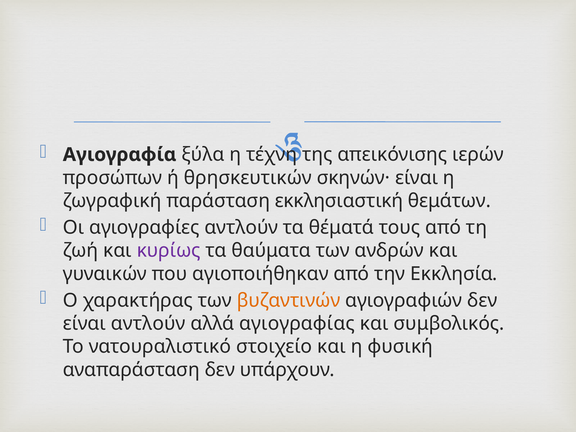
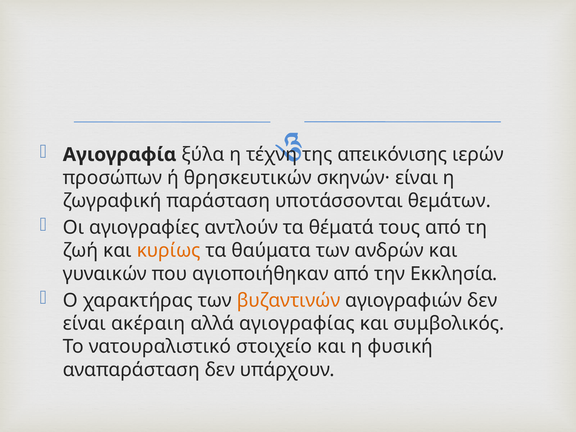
εκκλησιαστική: εκκλησιαστική -> υποτάσσονται
κυρίως colour: purple -> orange
είναι αντλούν: αντλούν -> ακέραιη
